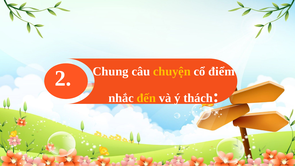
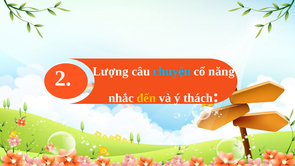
Chung: Chung -> Lượng
chuyện colour: yellow -> light blue
điểm: điểm -> năng
